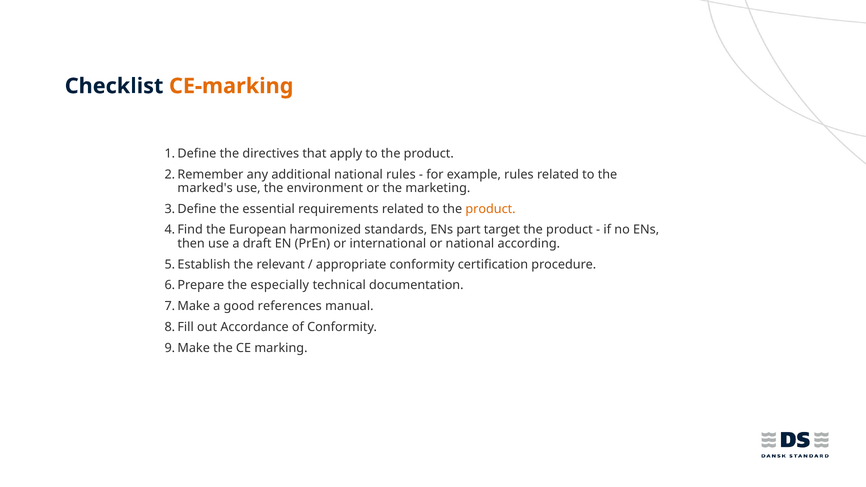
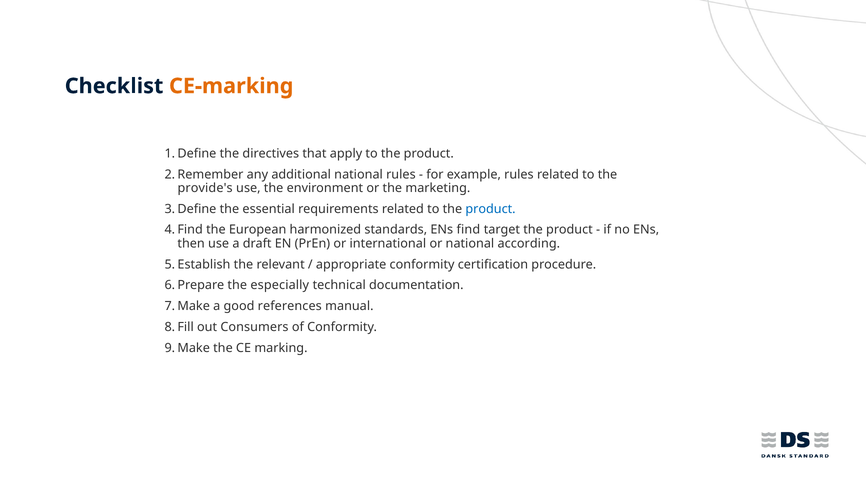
marked's: marked's -> provide's
product at (491, 209) colour: orange -> blue
part: part -> find
Accordance: Accordance -> Consumers
